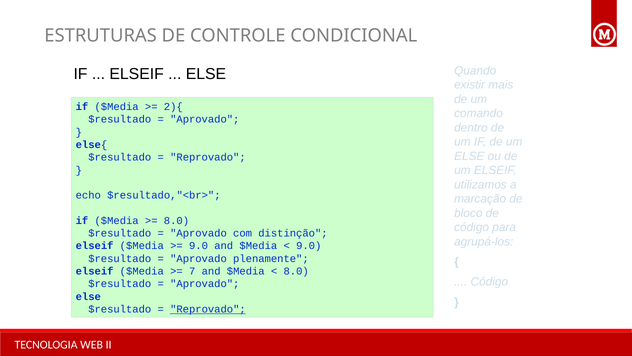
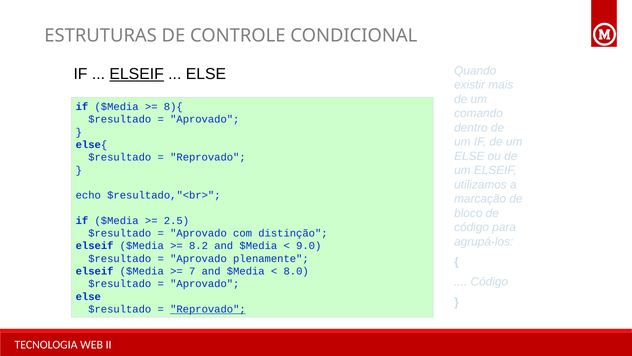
ELSEIF at (137, 74) underline: none -> present
2){: 2){ -> 8){
8.0 at (176, 220): 8.0 -> 2.5
9.0 at (199, 246): 9.0 -> 8.2
